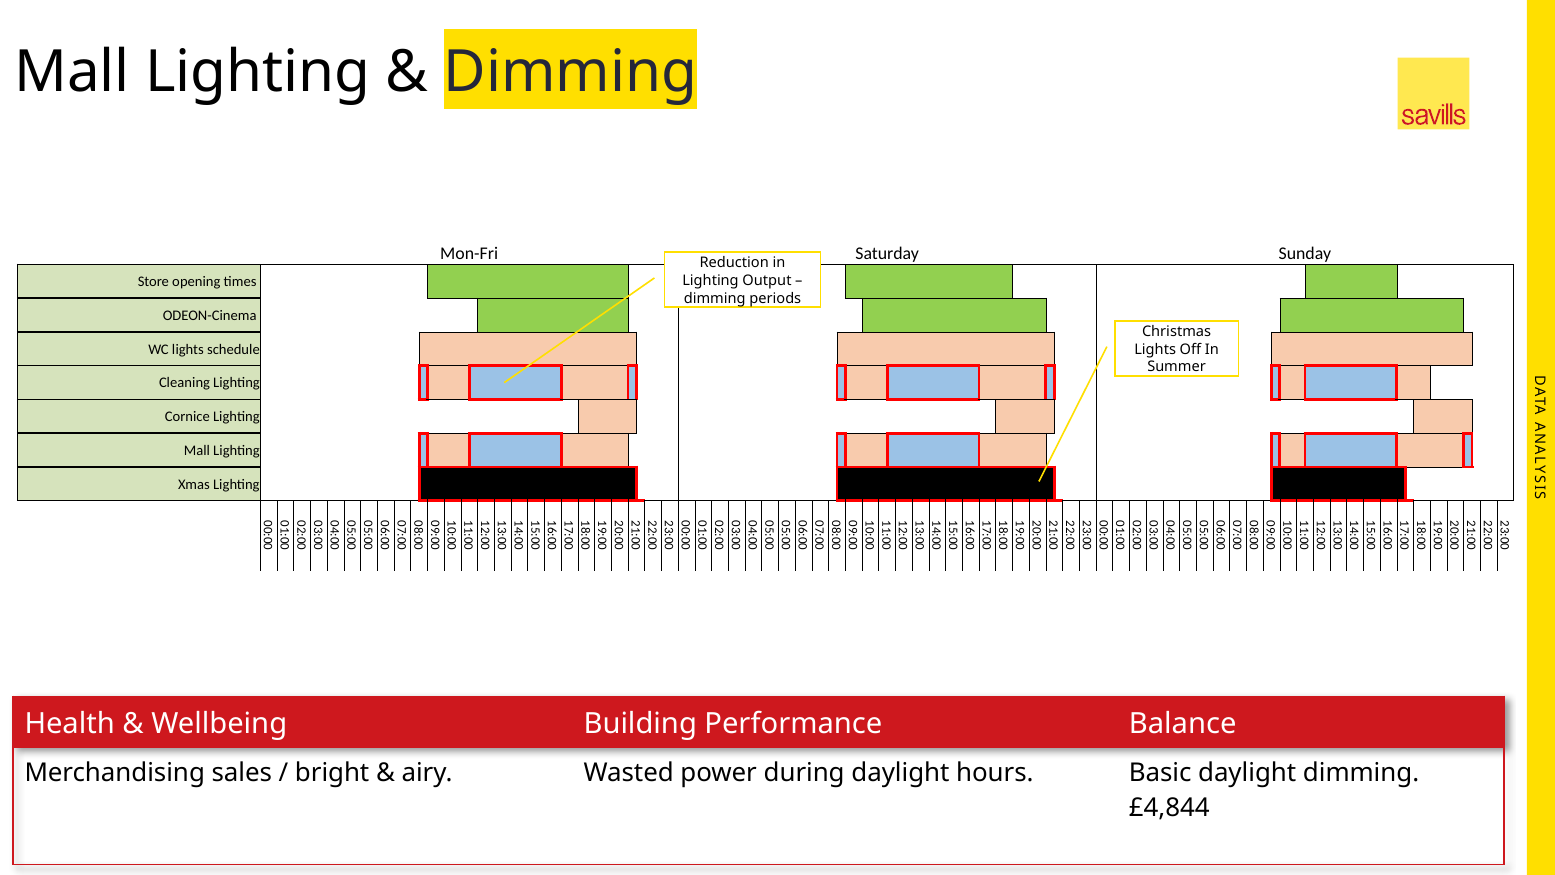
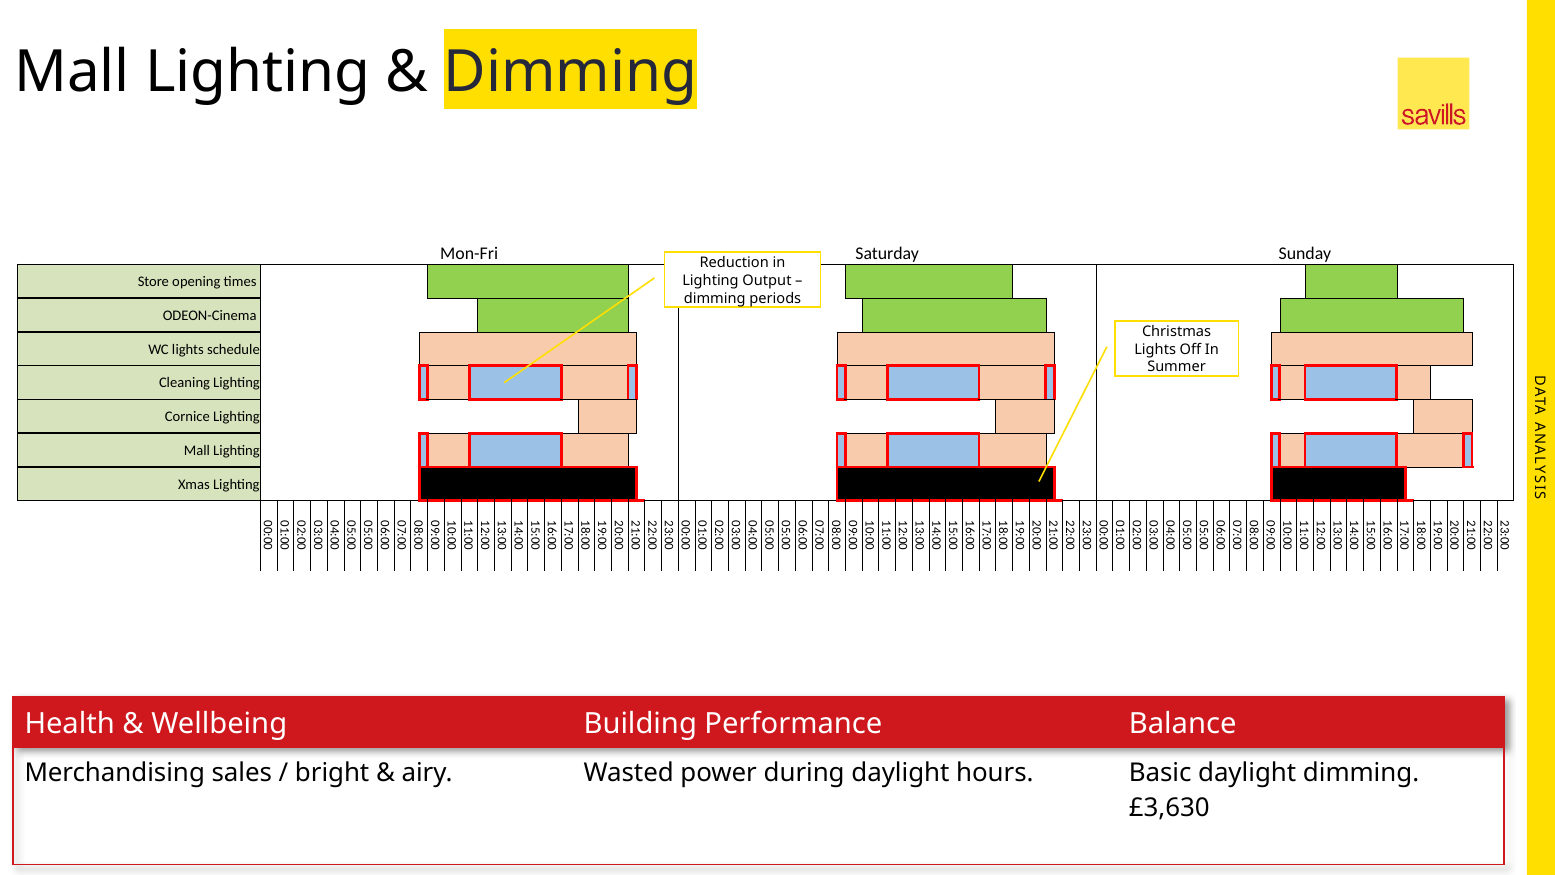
£4,844: £4,844 -> £3,630
